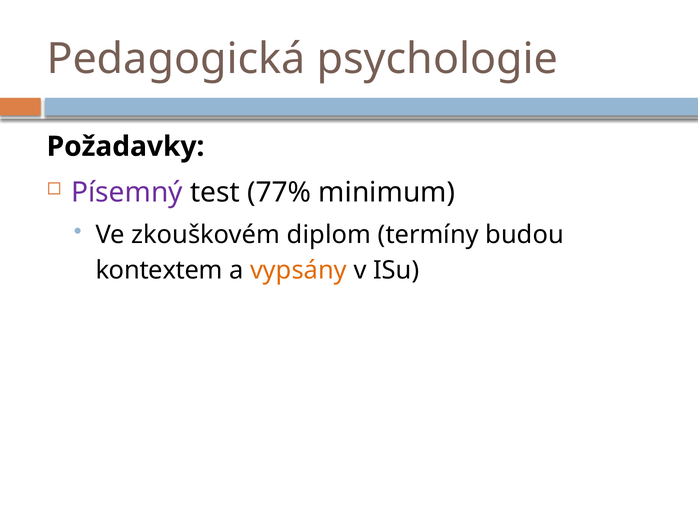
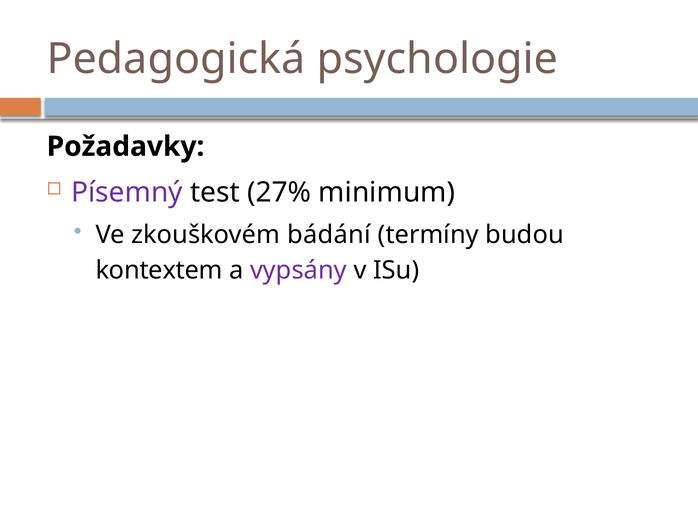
77%: 77% -> 27%
diplom: diplom -> bádání
vypsány colour: orange -> purple
